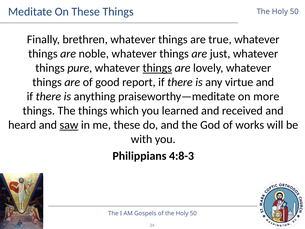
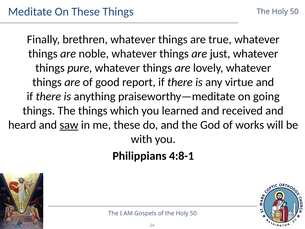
things at (157, 68) underline: present -> none
more: more -> going
4:8-3: 4:8-3 -> 4:8-1
